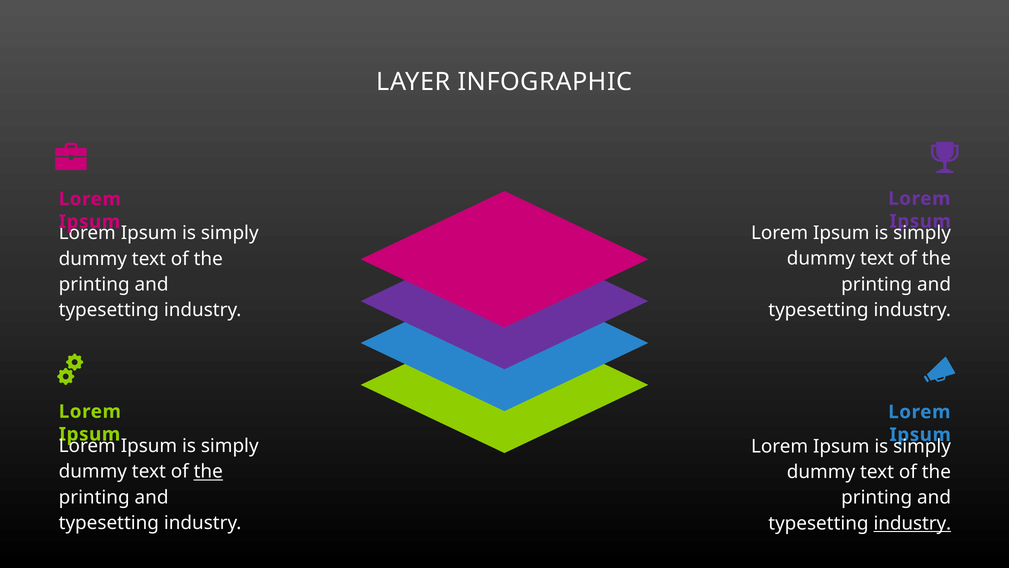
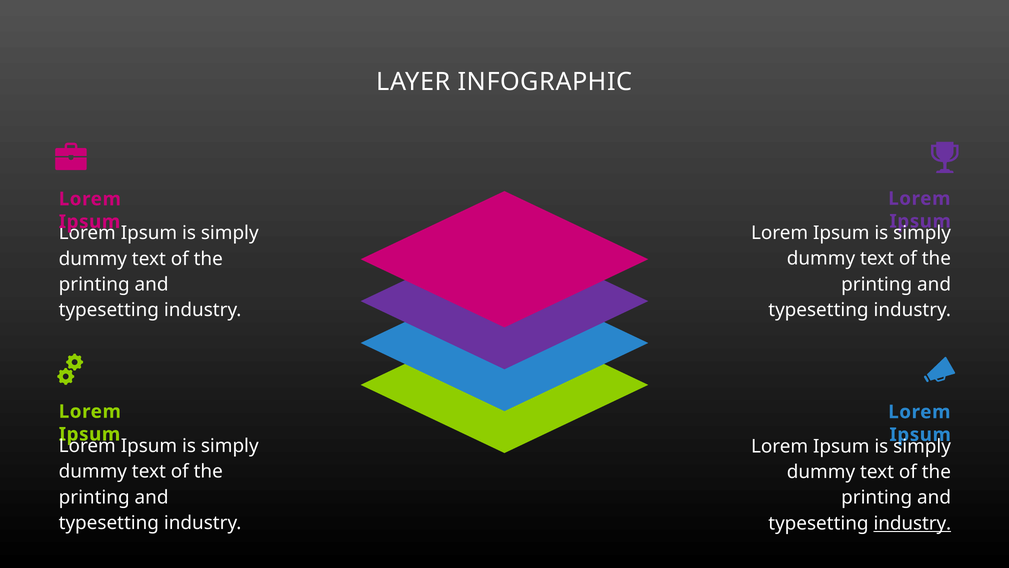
the at (208, 471) underline: present -> none
